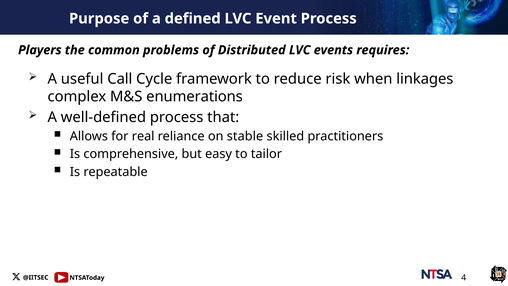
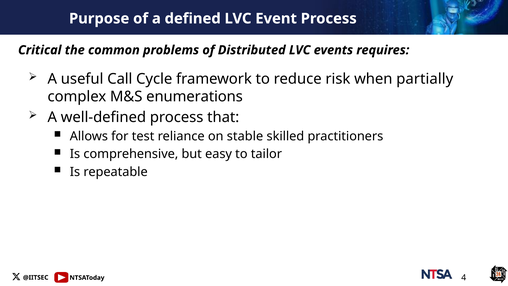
Players: Players -> Critical
linkages: linkages -> partially
real: real -> test
